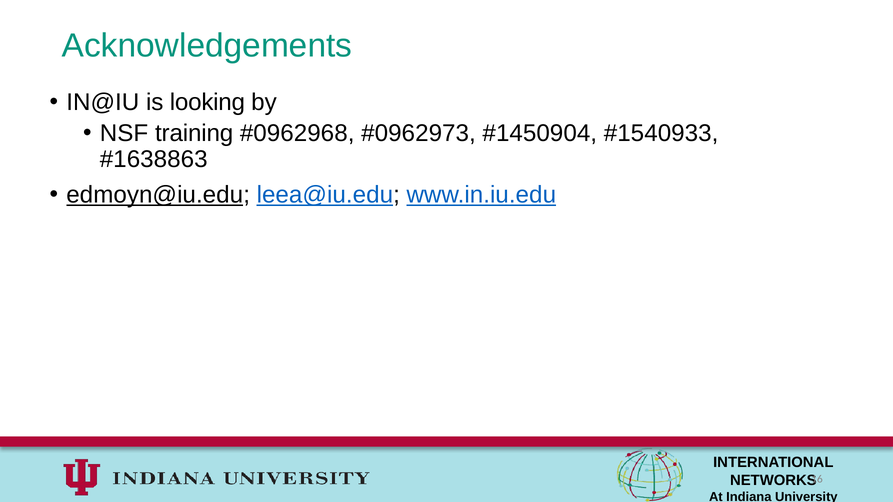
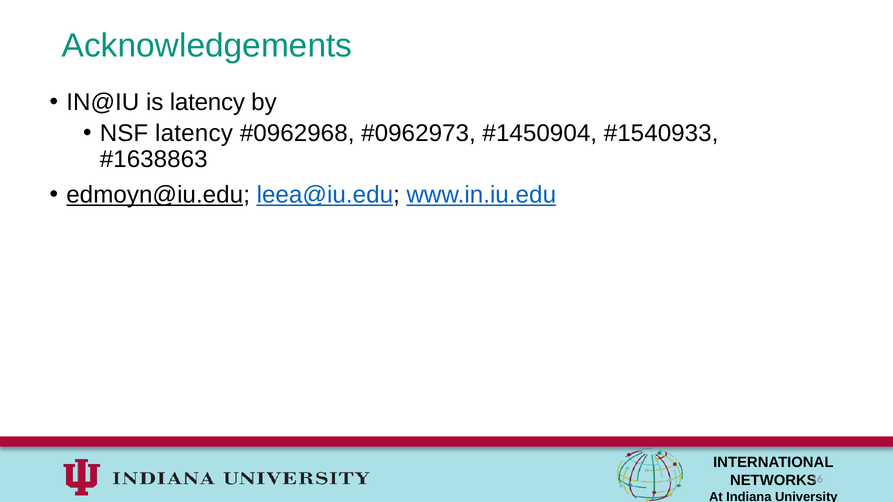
is looking: looking -> latency
NSF training: training -> latency
